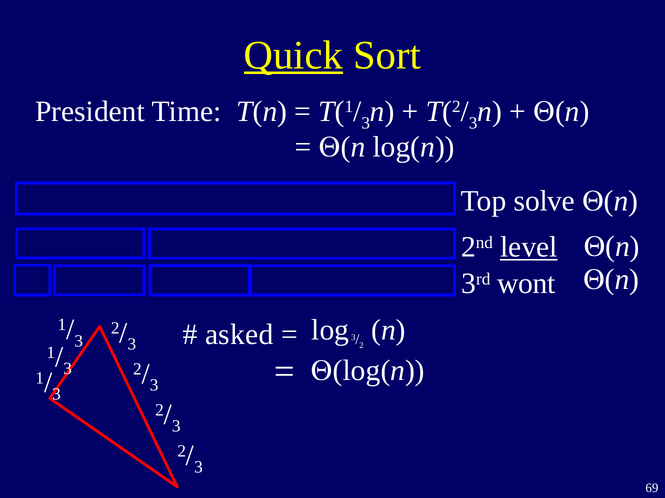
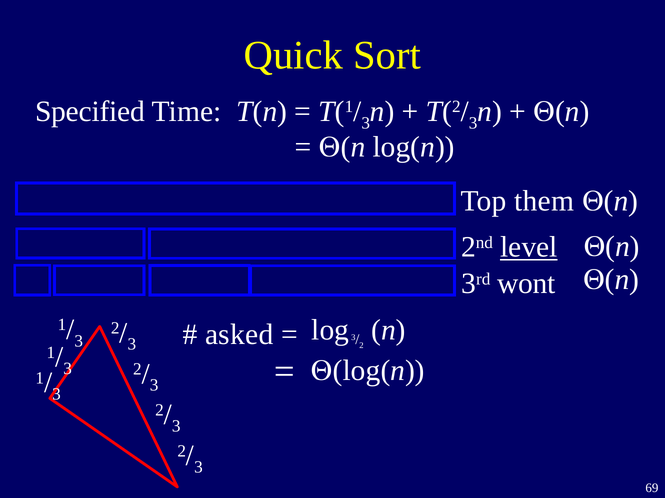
Quick underline: present -> none
President: President -> Specified
solve: solve -> them
